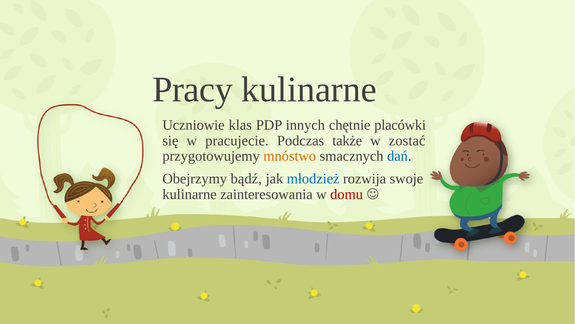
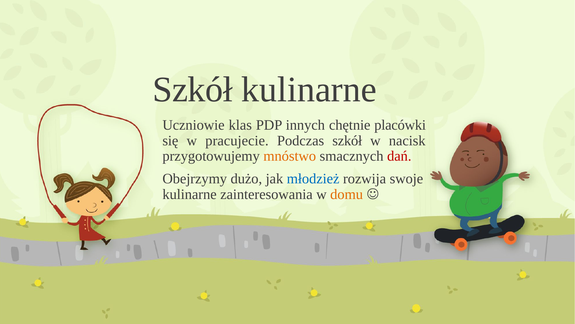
Pracy at (193, 90): Pracy -> Szkół
Podczas także: także -> szkół
zostać: zostać -> nacisk
dań colour: blue -> red
bądź: bądź -> dużo
domu colour: red -> orange
